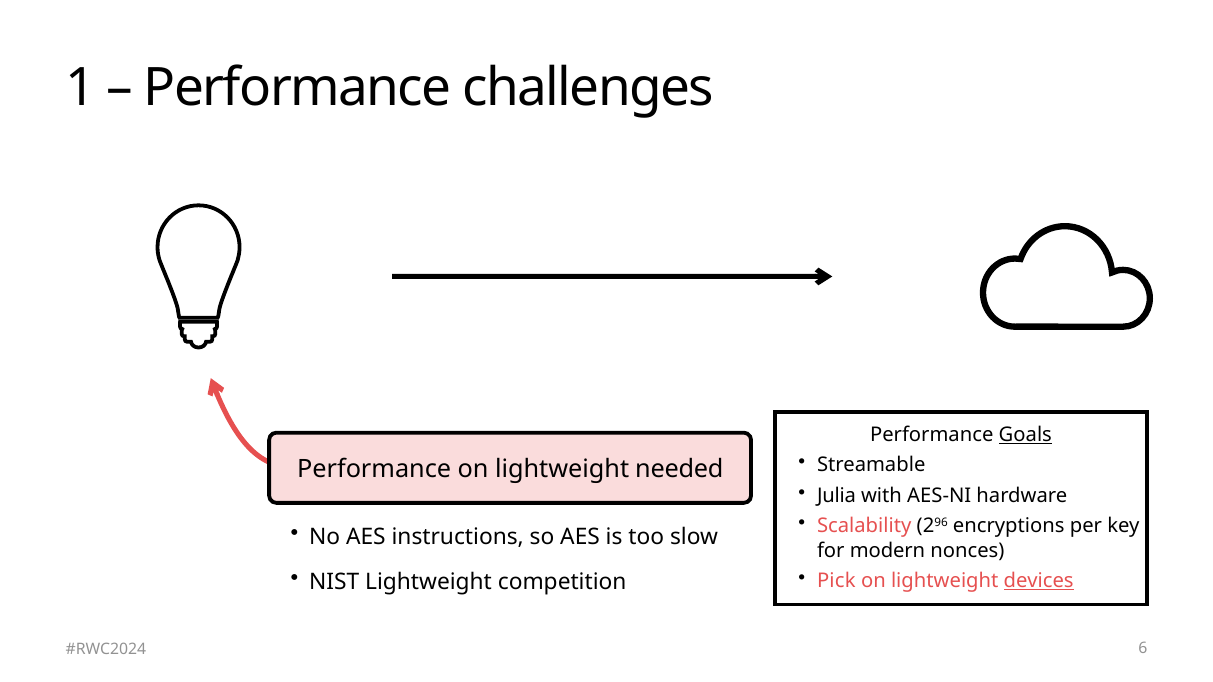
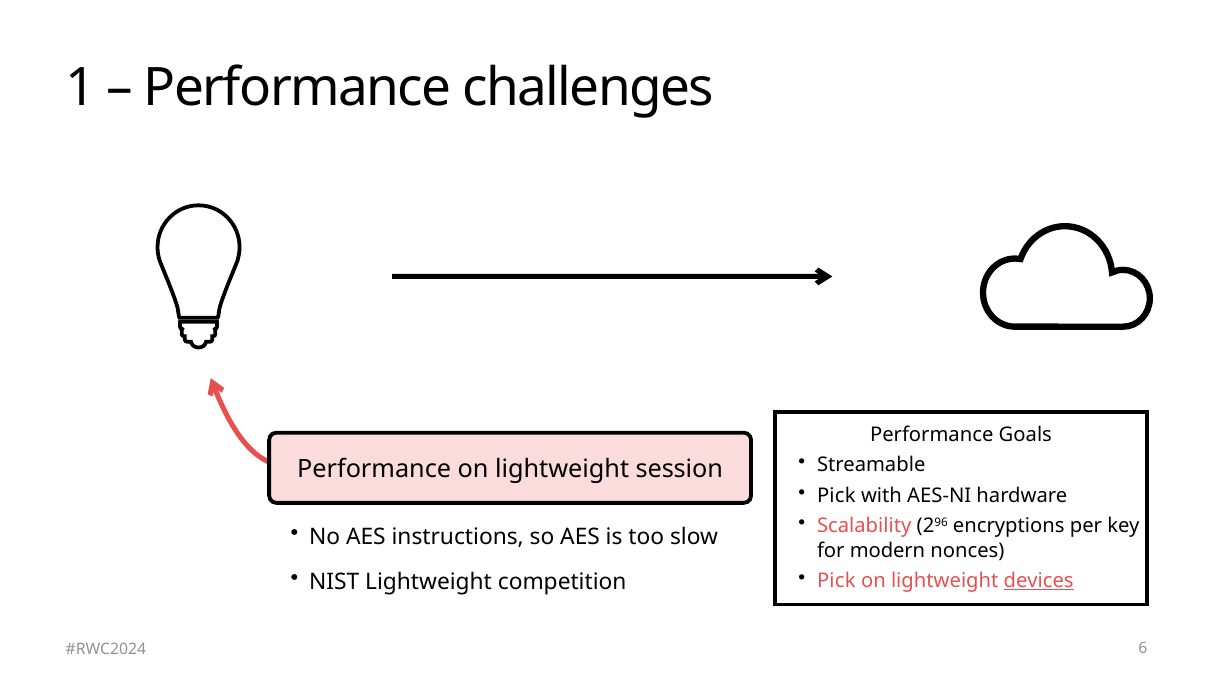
Goals underline: present -> none
needed: needed -> session
Julia at (837, 496): Julia -> Pick
